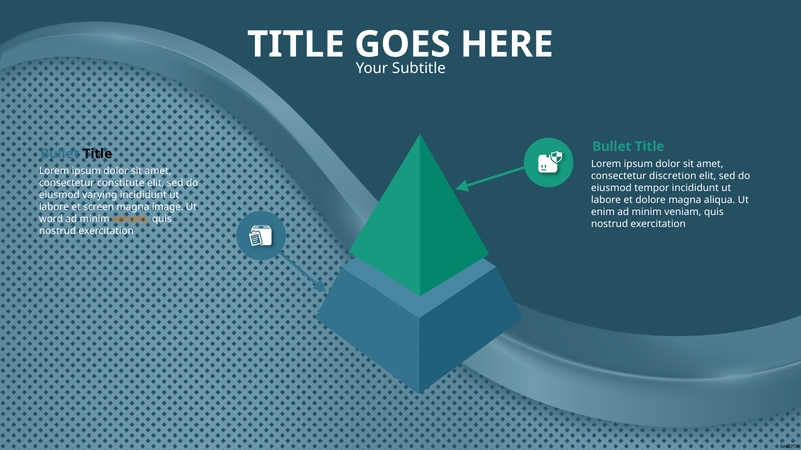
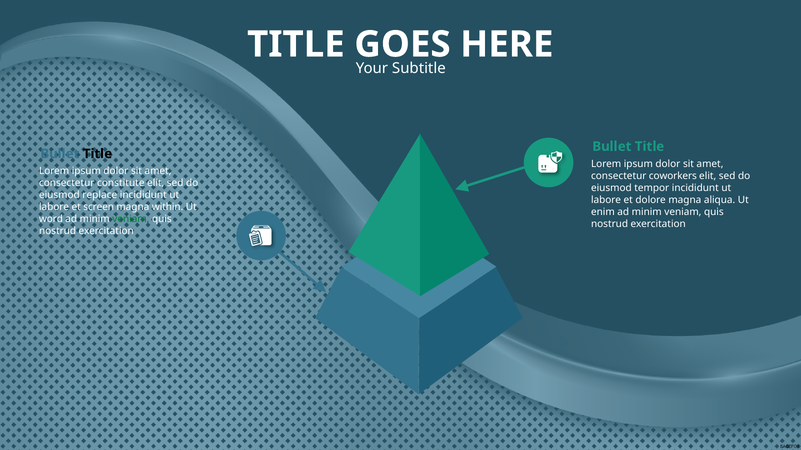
discretion: discretion -> coworkers
varying: varying -> replace
image: image -> within
veniam at (131, 219) colour: orange -> green
